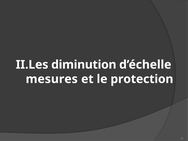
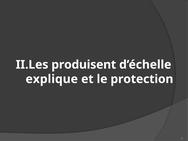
diminution: diminution -> produisent
mesures: mesures -> explique
